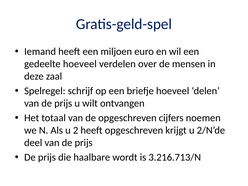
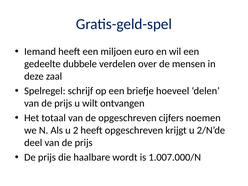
gedeelte hoeveel: hoeveel -> dubbele
3.216.713/N: 3.216.713/N -> 1.007.000/N
